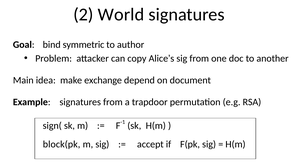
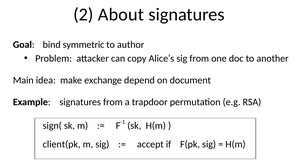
World: World -> About
block(pk: block(pk -> client(pk
